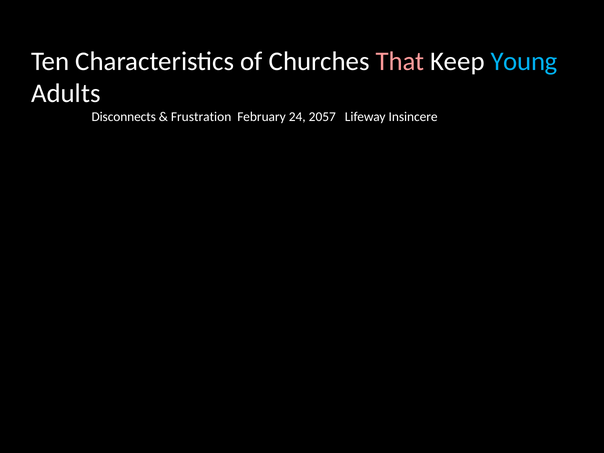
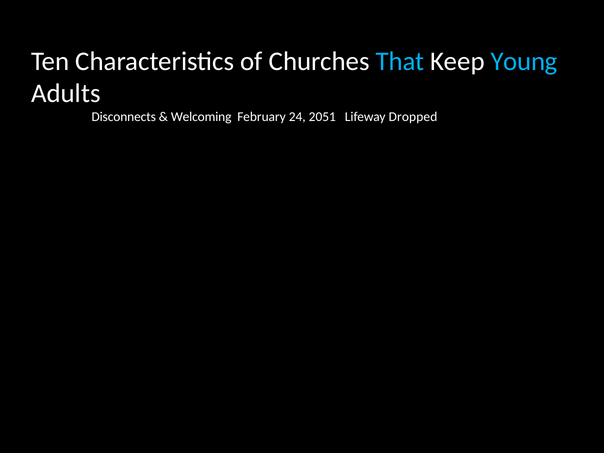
That colour: pink -> light blue
Frustration: Frustration -> Welcoming
2057: 2057 -> 2051
Insincere: Insincere -> Dropped
